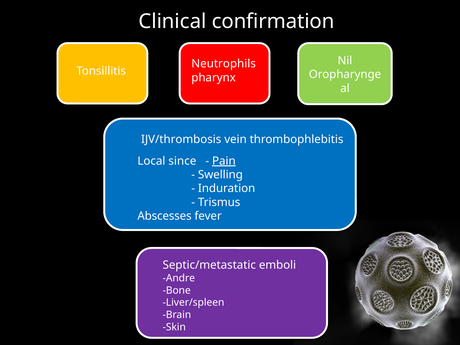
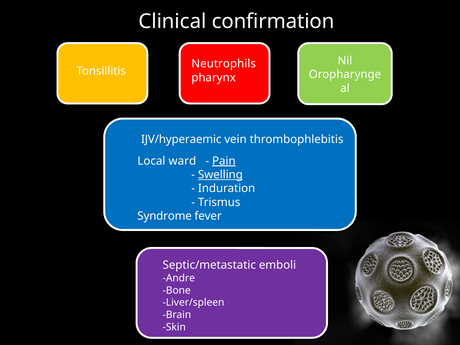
IJV/thrombosis: IJV/thrombosis -> IJV/hyperaemic
since: since -> ward
Swelling underline: none -> present
Abscesses: Abscesses -> Syndrome
